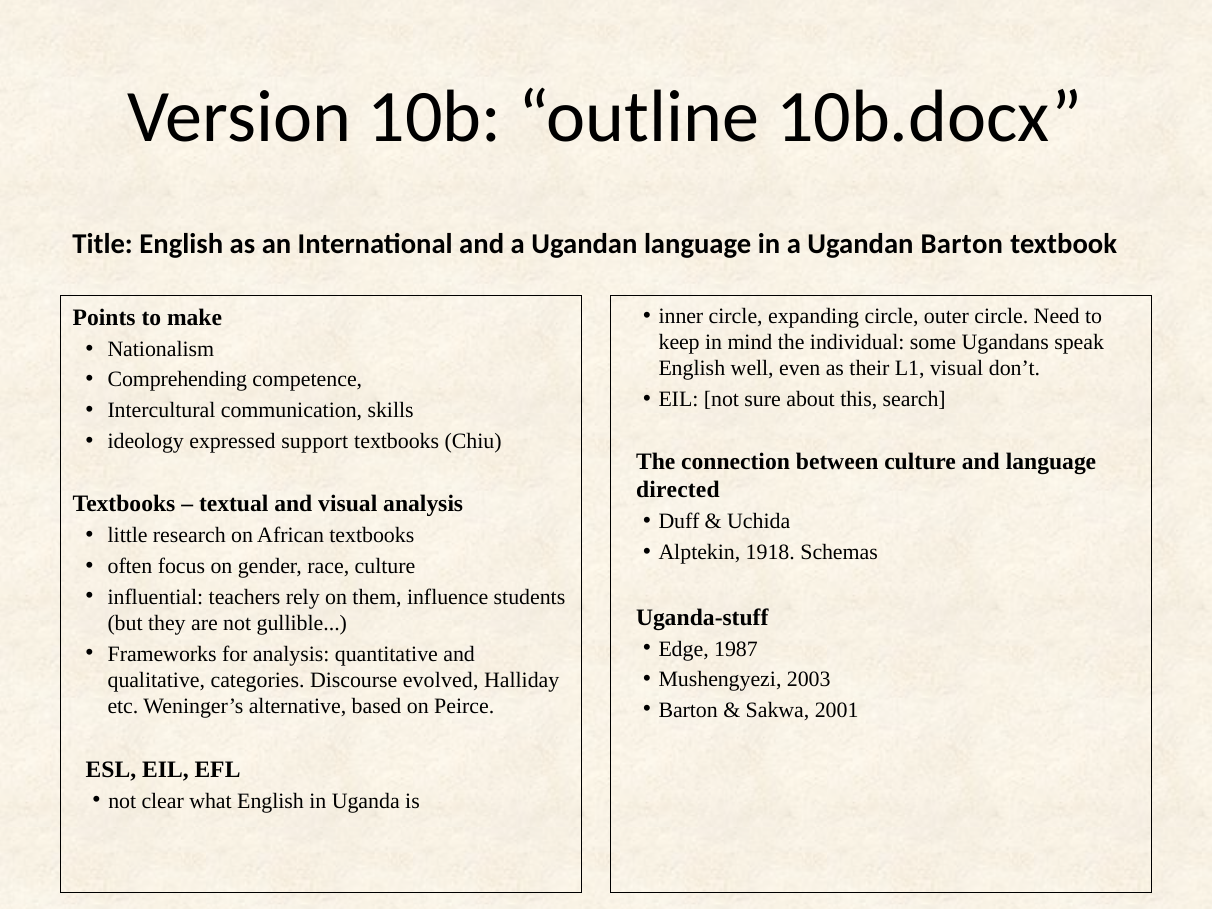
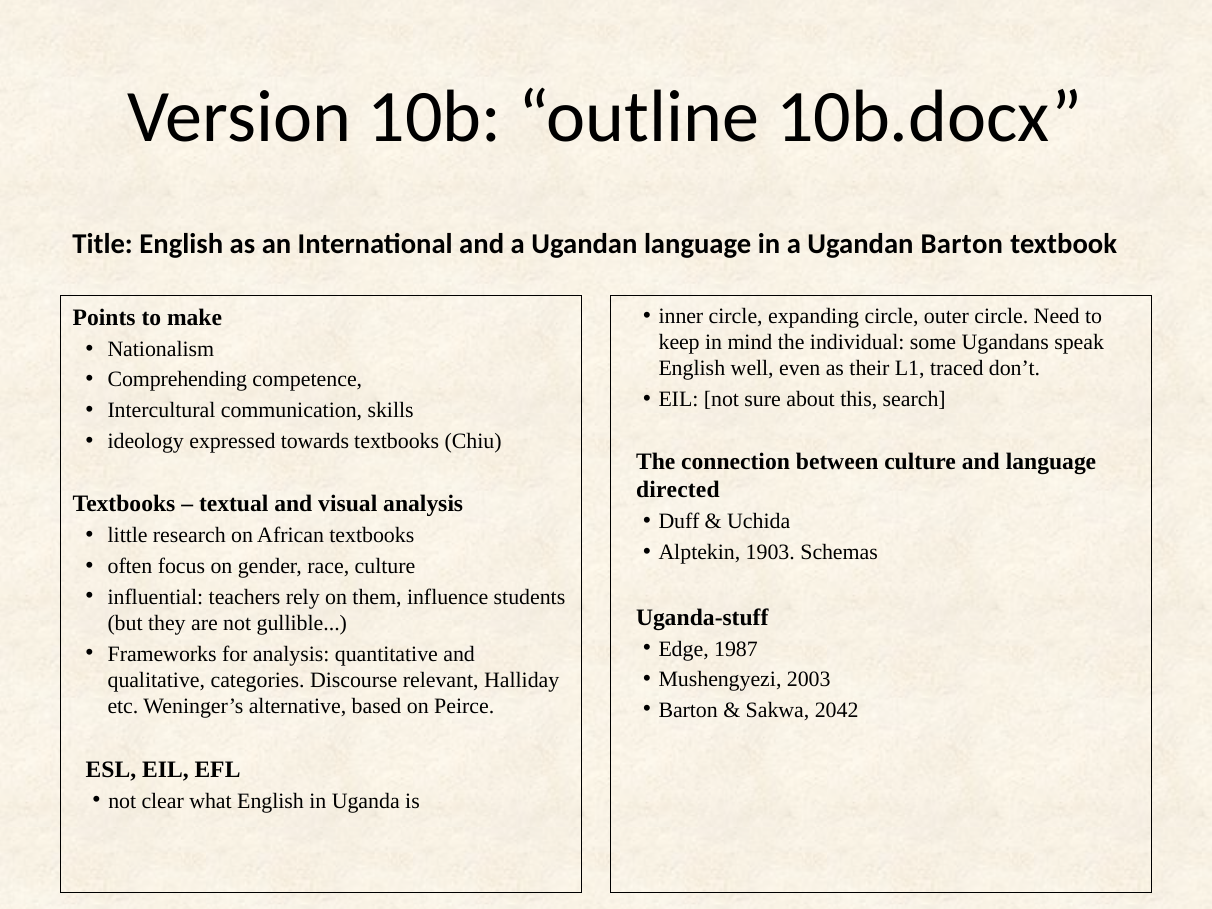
L1 visual: visual -> traced
support: support -> towards
1918: 1918 -> 1903
evolved: evolved -> relevant
2001: 2001 -> 2042
